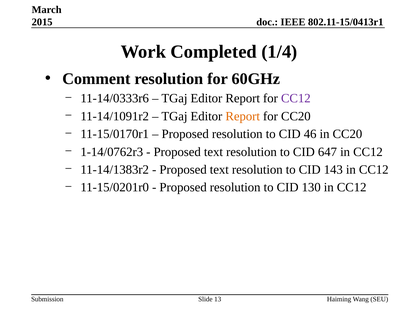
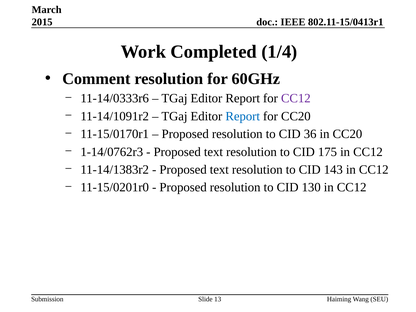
Report at (243, 116) colour: orange -> blue
46: 46 -> 36
647: 647 -> 175
